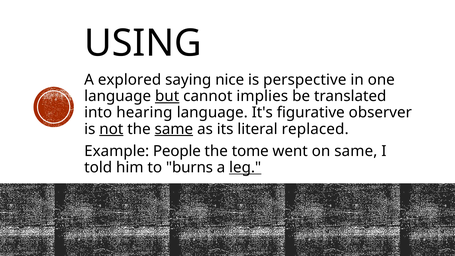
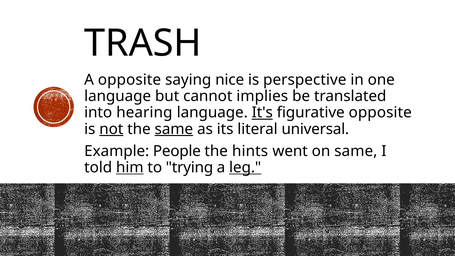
USING: USING -> TRASH
A explored: explored -> opposite
but underline: present -> none
It's underline: none -> present
figurative observer: observer -> opposite
replaced: replaced -> universal
tome: tome -> hints
him underline: none -> present
burns: burns -> trying
